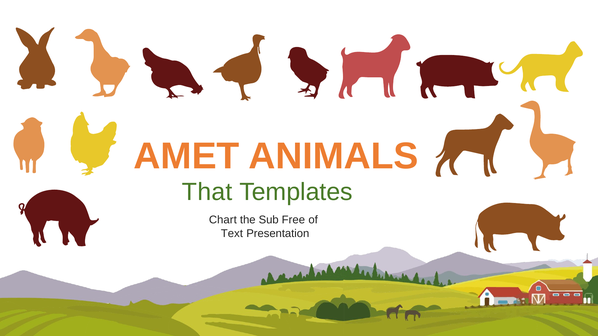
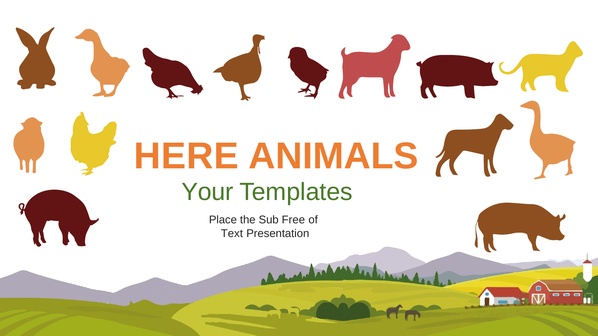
AMET: AMET -> HERE
That: That -> Your
Chart: Chart -> Place
